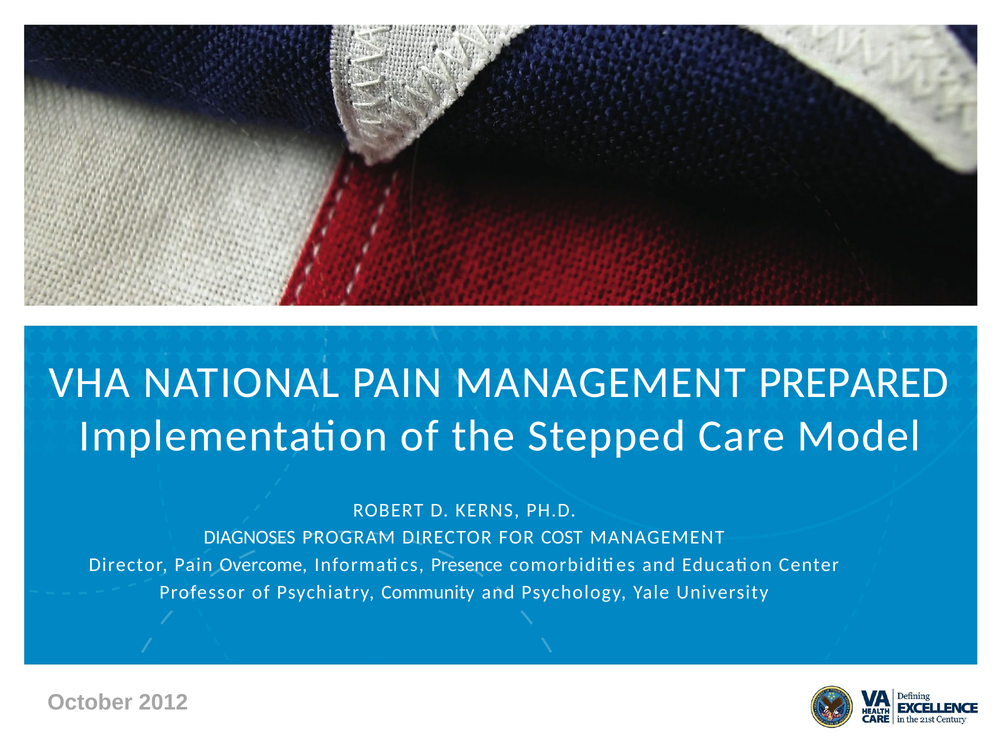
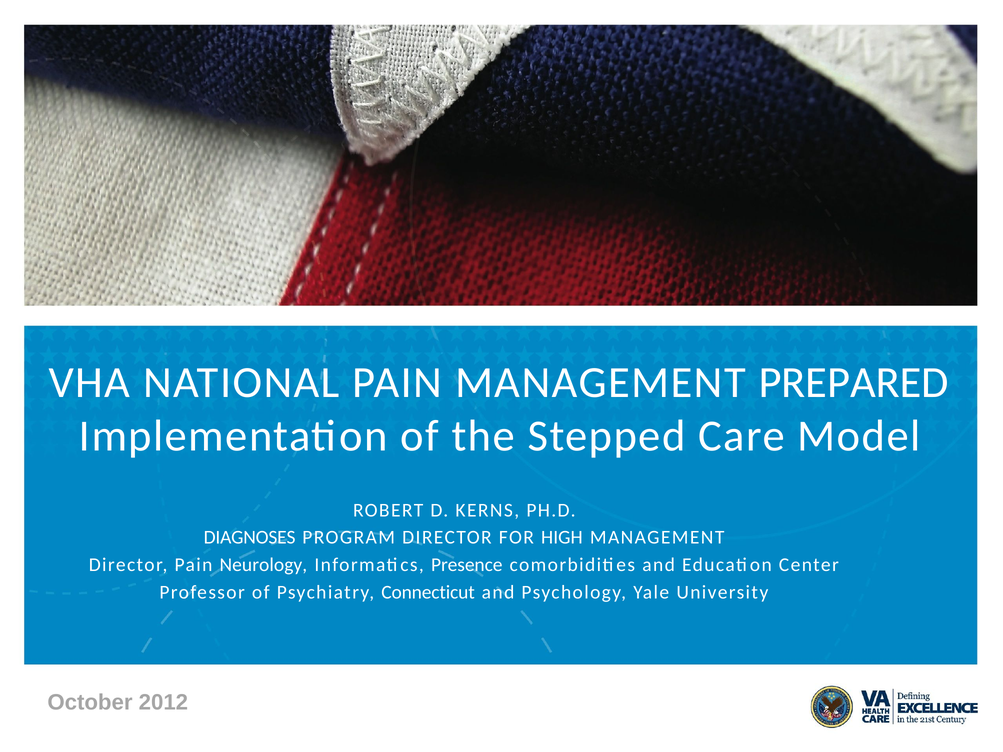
COST: COST -> HIGH
Overcome: Overcome -> Neurology
Community: Community -> Connecticut
